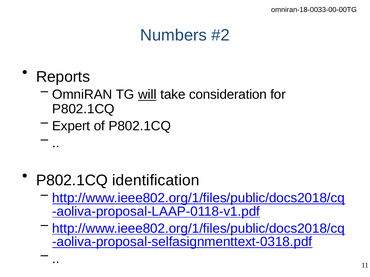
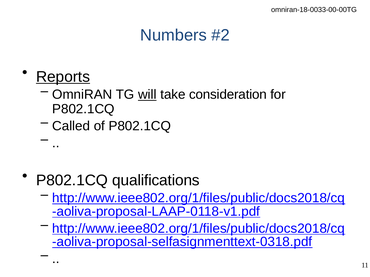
Reports underline: none -> present
Expert: Expert -> Called
identification: identification -> qualifications
